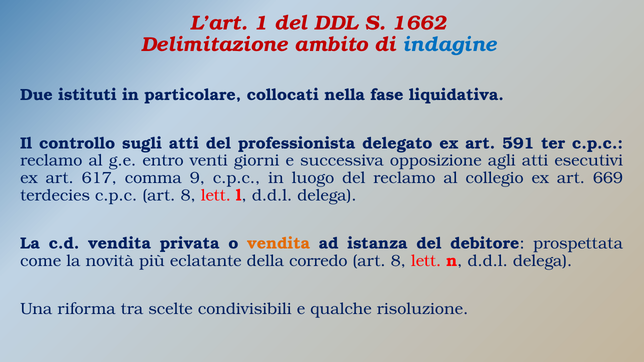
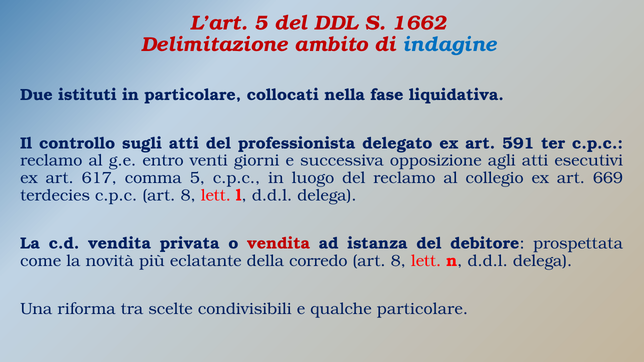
L’art 1: 1 -> 5
comma 9: 9 -> 5
vendita at (279, 244) colour: orange -> red
qualche risoluzione: risoluzione -> particolare
